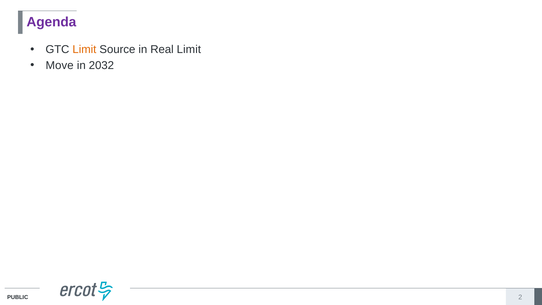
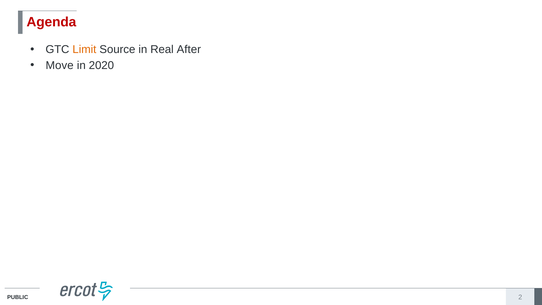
Agenda colour: purple -> red
Real Limit: Limit -> After
2032: 2032 -> 2020
